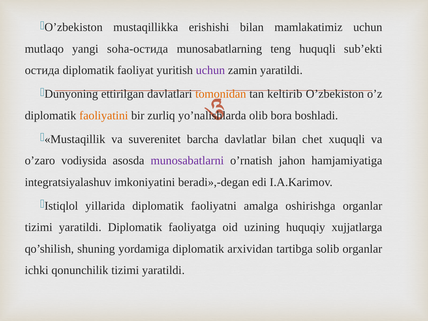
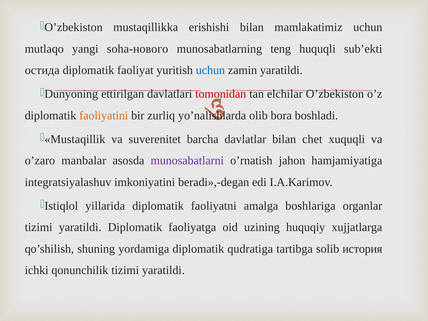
soha-остида: soha-остида -> soha-нового
uchun at (210, 70) colour: purple -> blue
tomonidan colour: orange -> red
keltirib: keltirib -> elchilar
vodiysida: vodiysida -> manbalar
oshirishga: oshirishga -> boshlariga
arxividan: arxividan -> qudratiga
solib organlar: organlar -> история
